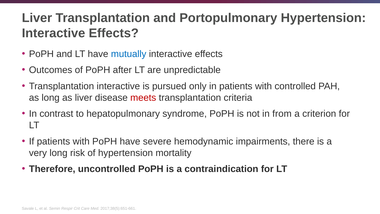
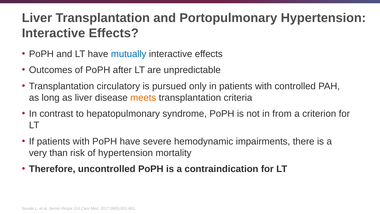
Transplantation interactive: interactive -> circulatory
meets colour: red -> orange
very long: long -> than
